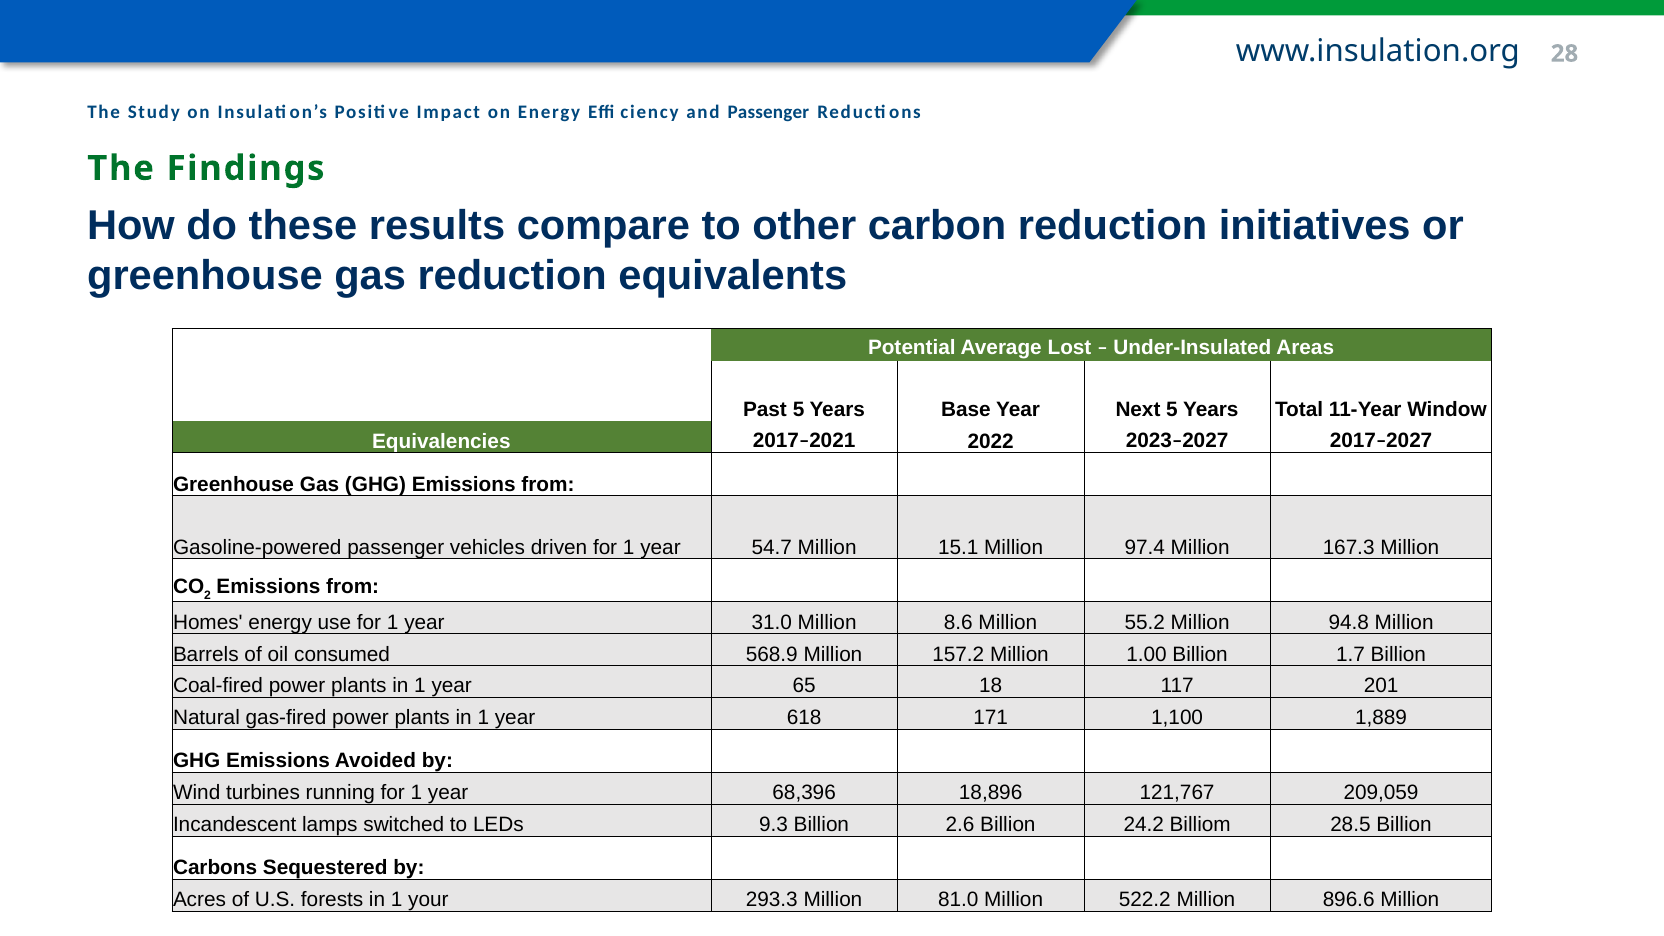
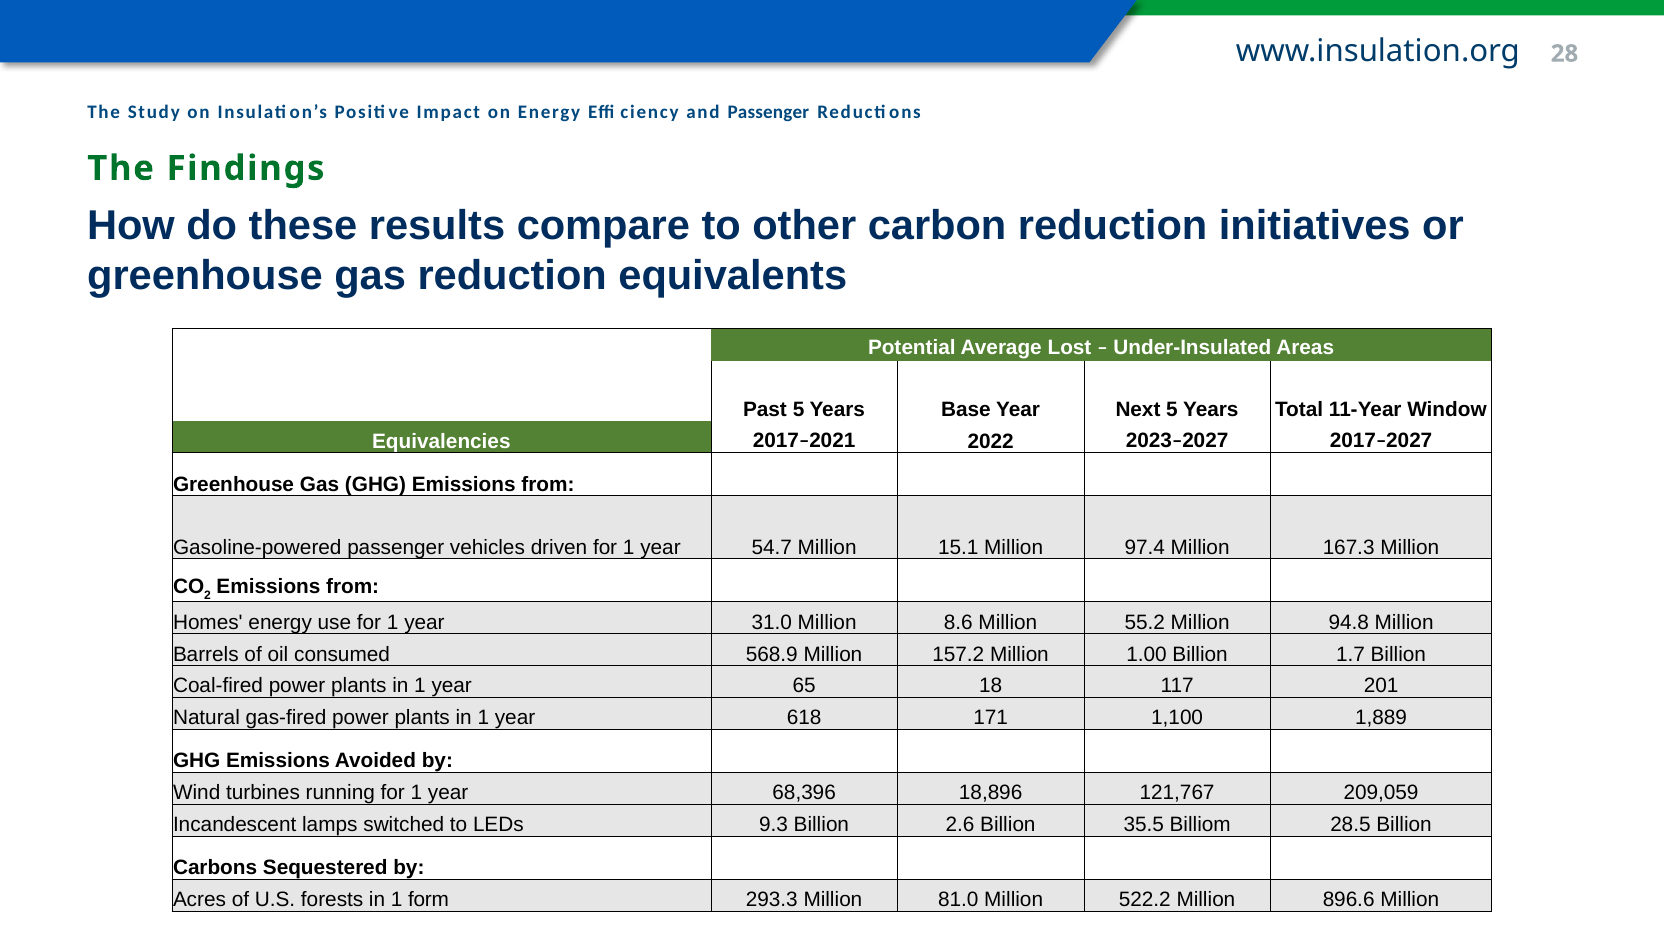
24.2: 24.2 -> 35.5
your: your -> form
